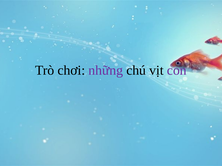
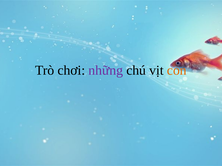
con colour: purple -> orange
